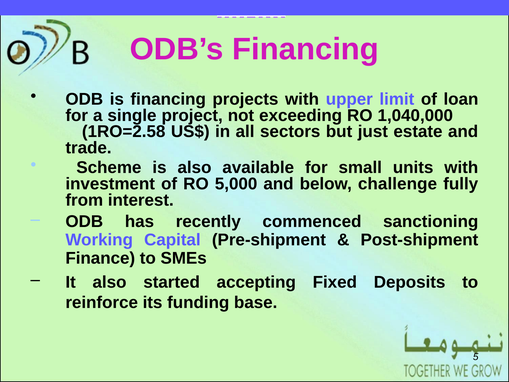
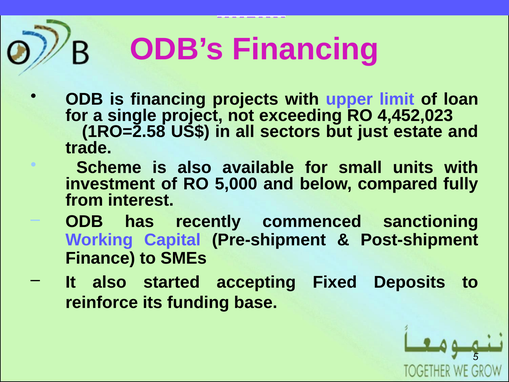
1,040,000: 1,040,000 -> 4,452,023
challenge: challenge -> compared
